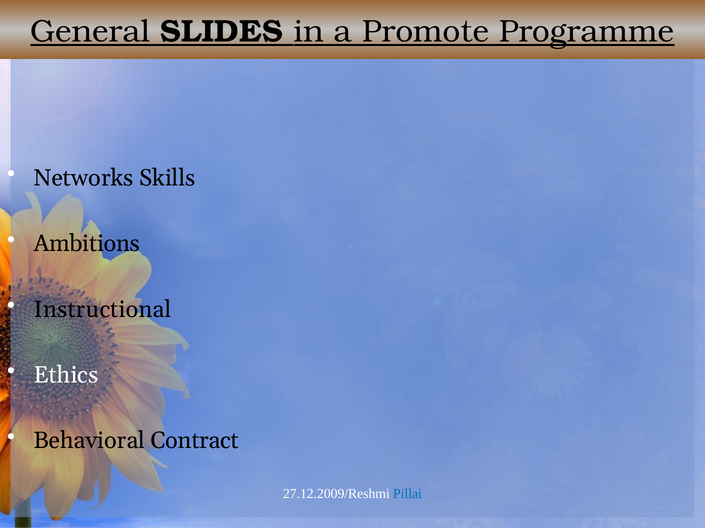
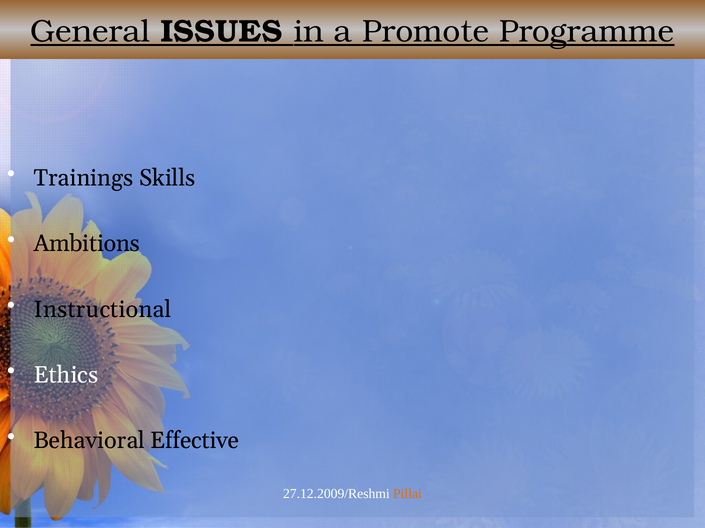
SLIDES: SLIDES -> ISSUES
Networks: Networks -> Trainings
Contract: Contract -> Effective
Pillai colour: blue -> orange
